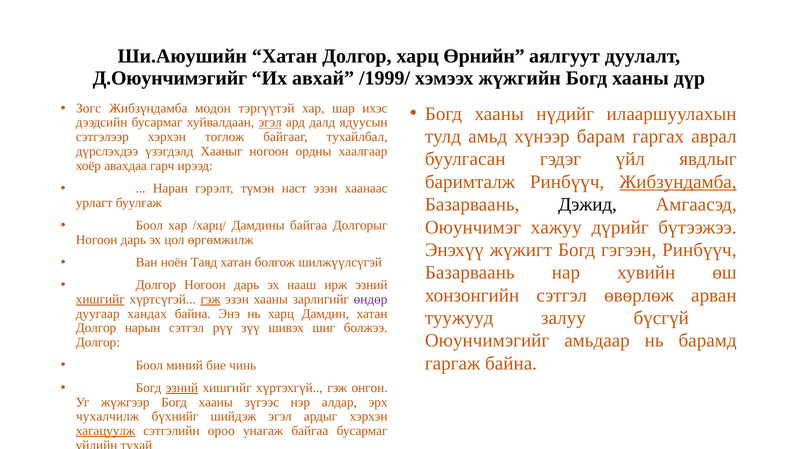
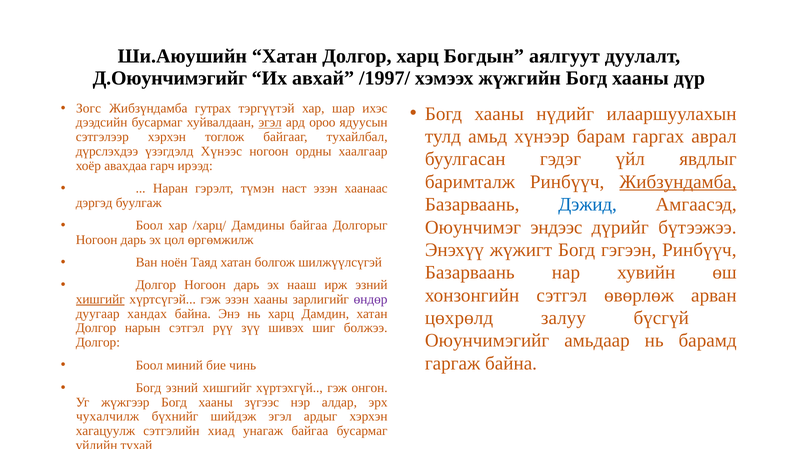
Өрнийн: Өрнийн -> Богдын
/1999/: /1999/ -> /1997/
модон: модон -> гутрах
далд: далд -> ороо
Хааныг: Хааныг -> Хүнээс
Дэжид colour: black -> blue
урлагт: урлагт -> дэргэд
хажуу: хажуу -> эндээс
гэж at (211, 299) underline: present -> none
туужууд: туужууд -> цөхрөлд
эзний at (182, 388) underline: present -> none
хагацуулж underline: present -> none
ороо: ороо -> хиад
